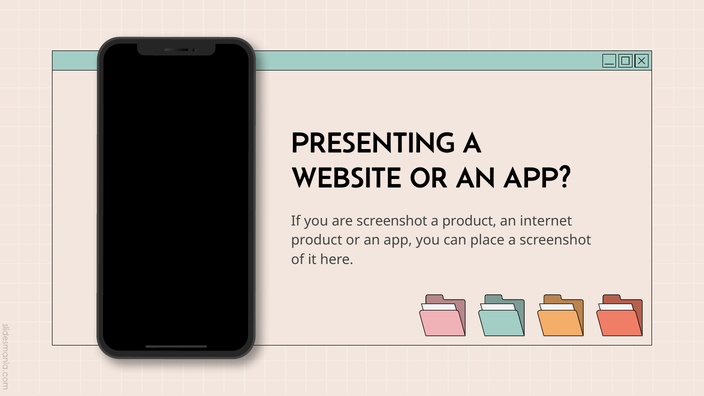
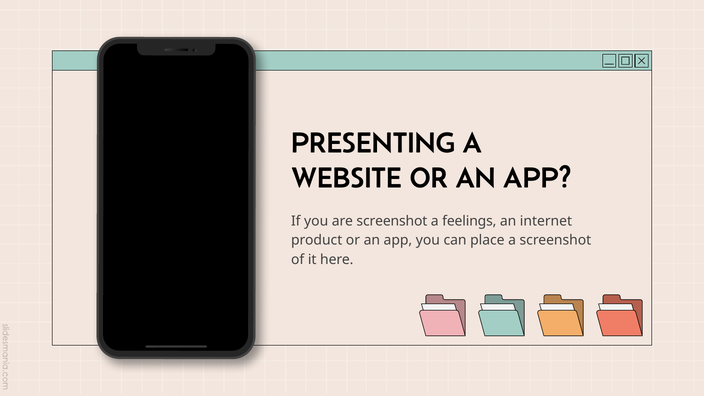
a product: product -> feelings
